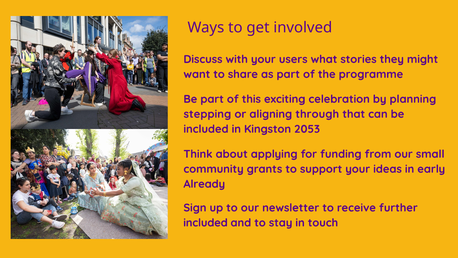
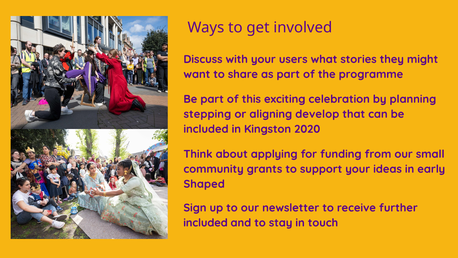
through: through -> develop
2053: 2053 -> 2020
Already: Already -> Shaped
